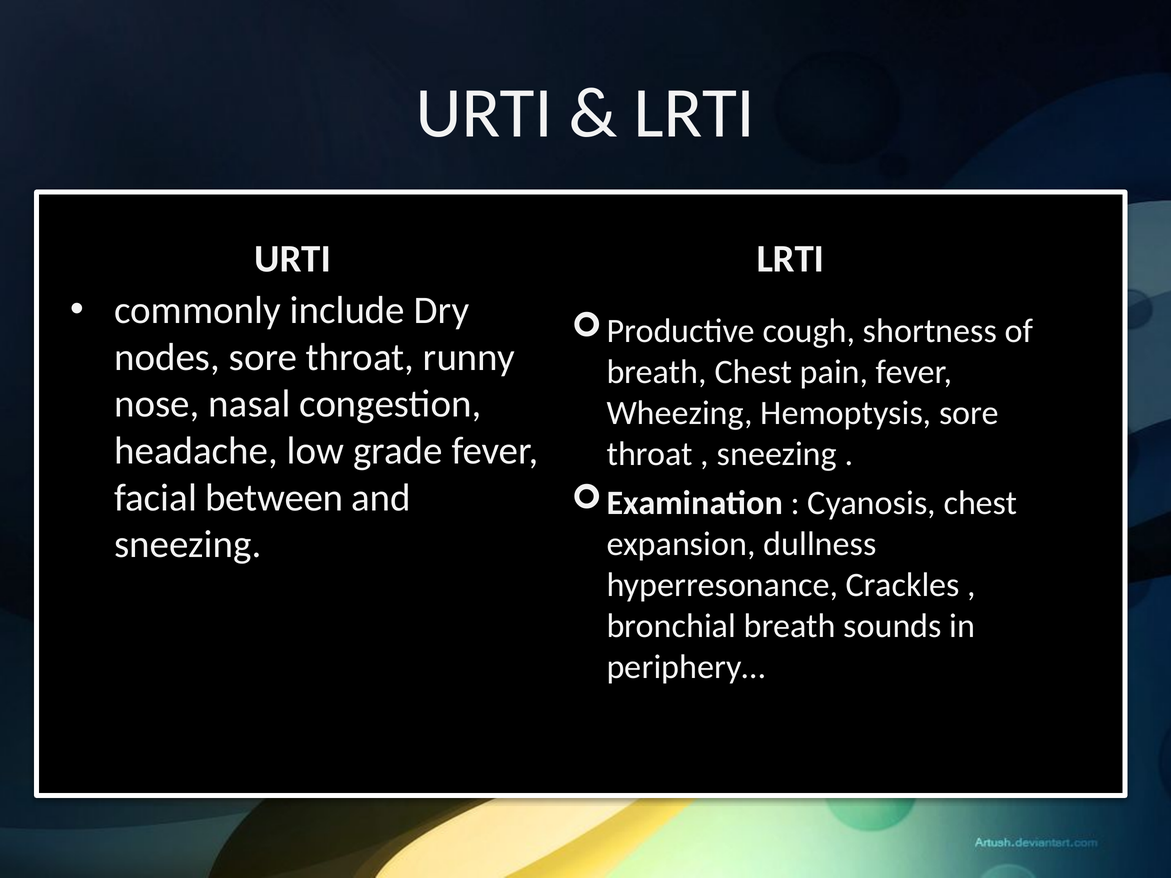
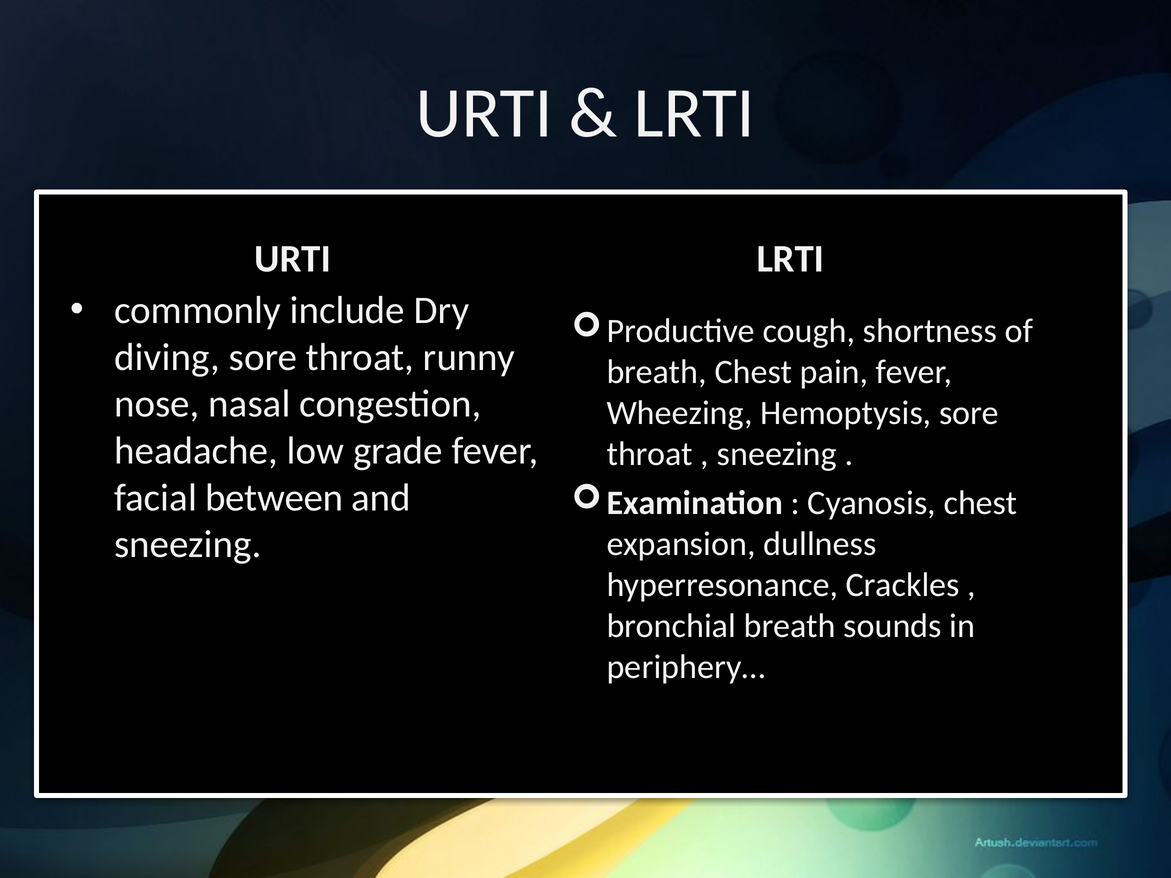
nodes: nodes -> diving
